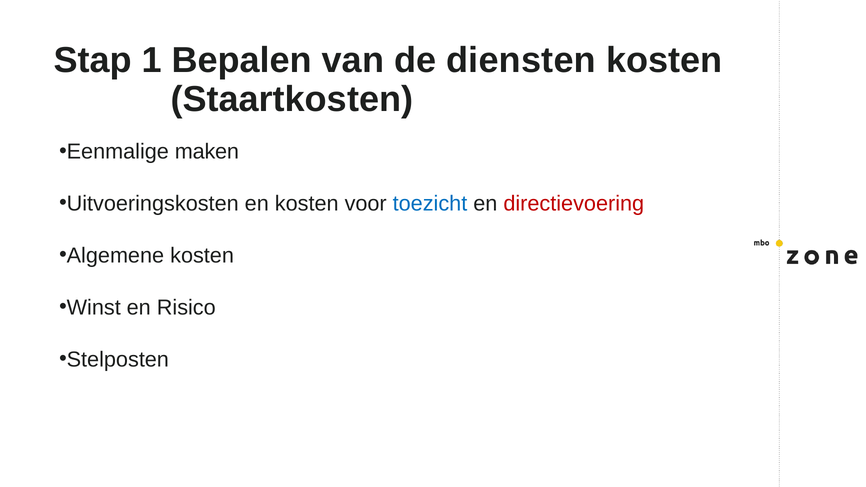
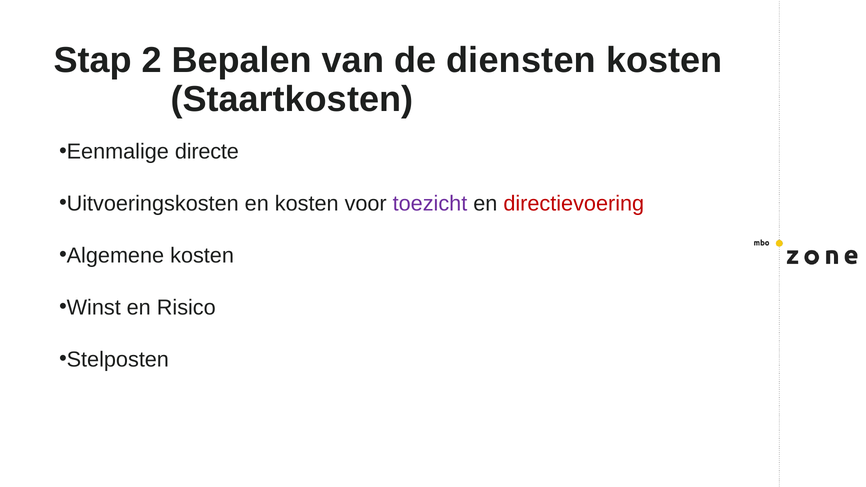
1: 1 -> 2
maken: maken -> directe
toezicht colour: blue -> purple
